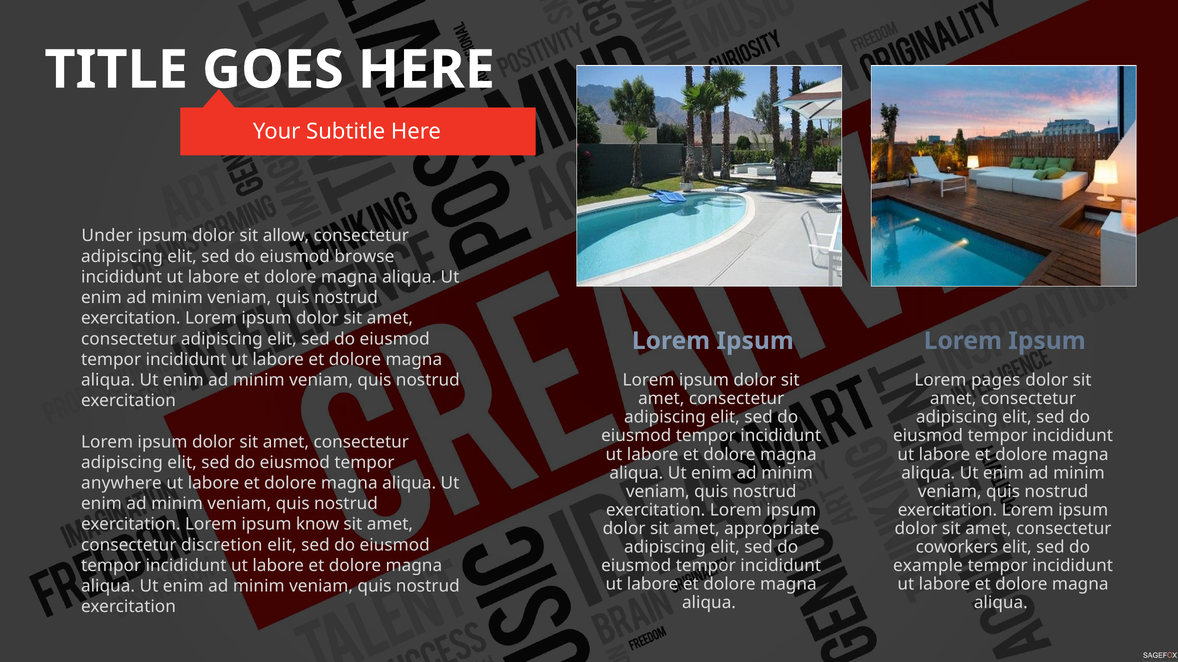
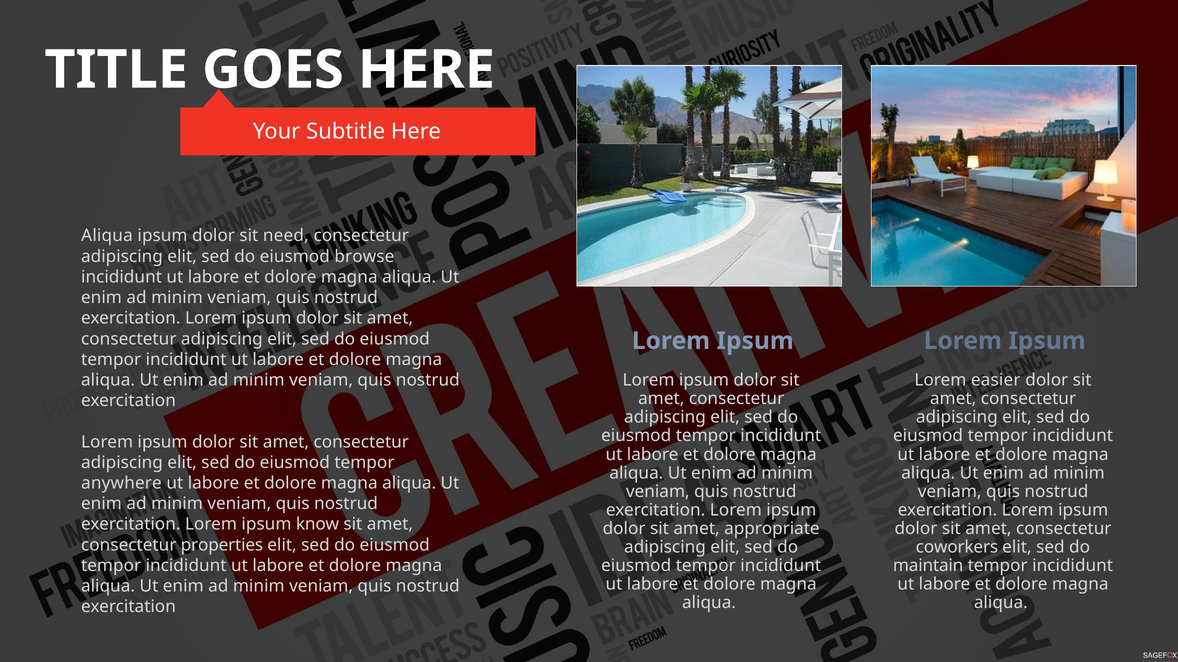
Under at (107, 236): Under -> Aliqua
allow: allow -> need
pages: pages -> easier
discretion: discretion -> properties
example: example -> maintain
